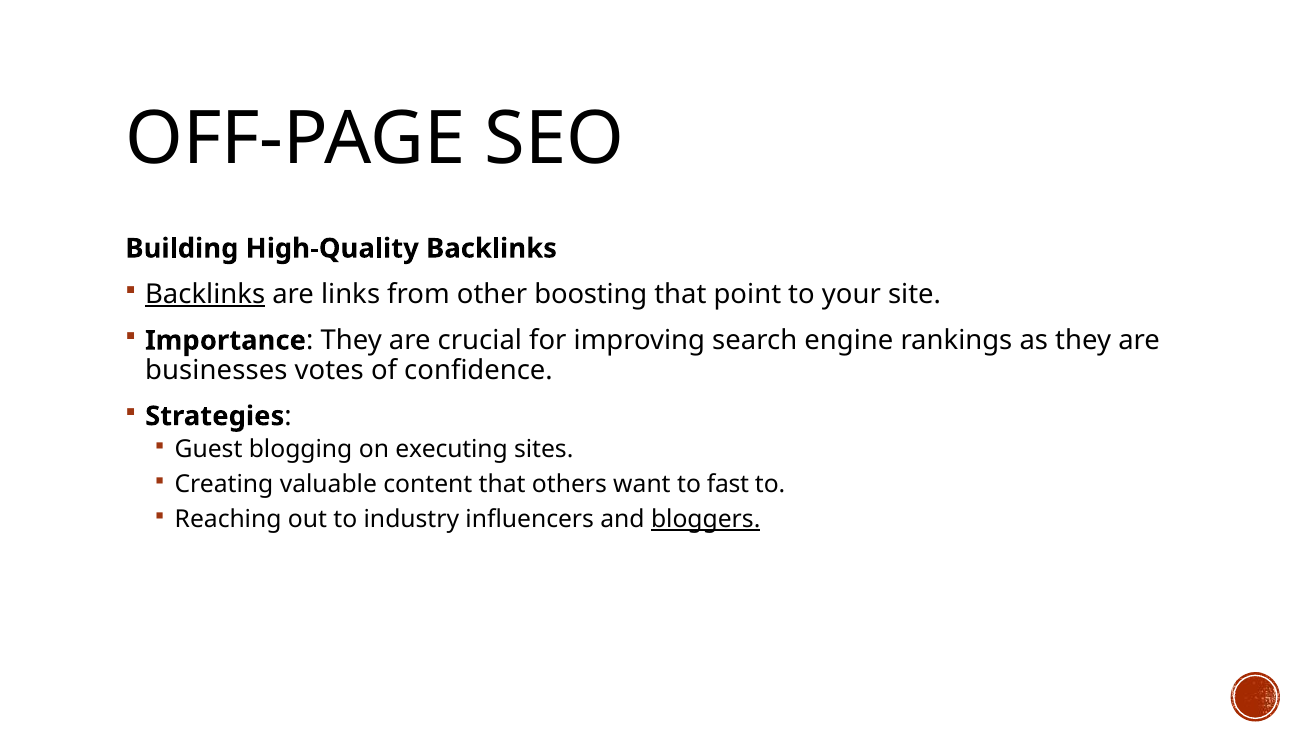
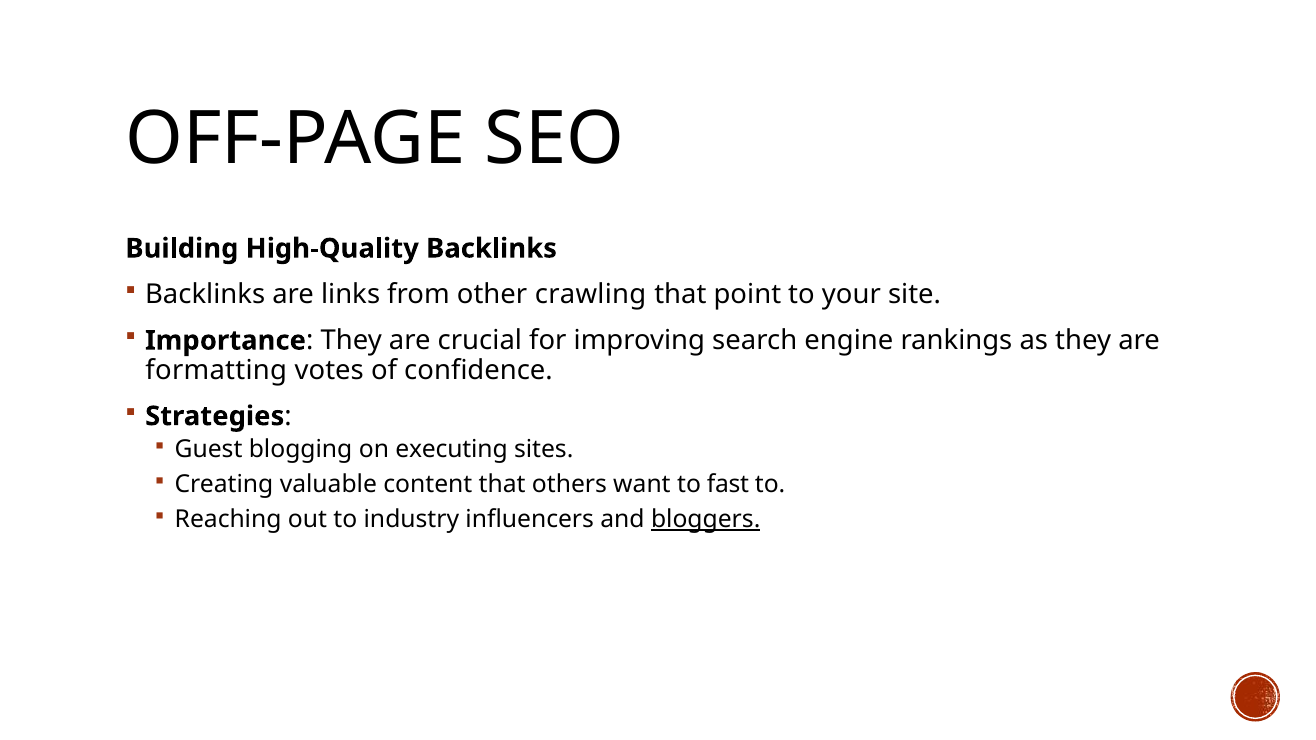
Backlinks at (205, 295) underline: present -> none
boosting: boosting -> crawling
businesses: businesses -> formatting
